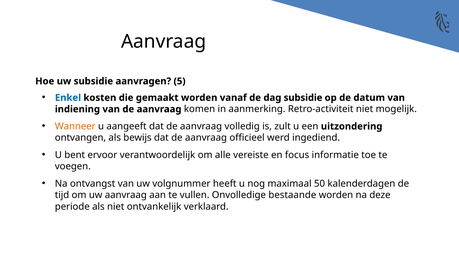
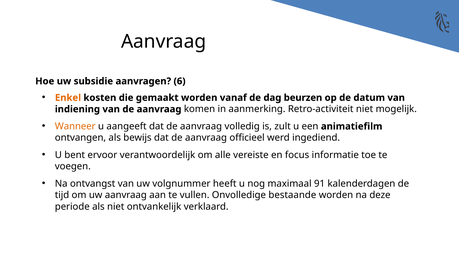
5: 5 -> 6
Enkel colour: blue -> orange
dag subsidie: subsidie -> beurzen
uitzondering: uitzondering -> animatiefilm
50: 50 -> 91
